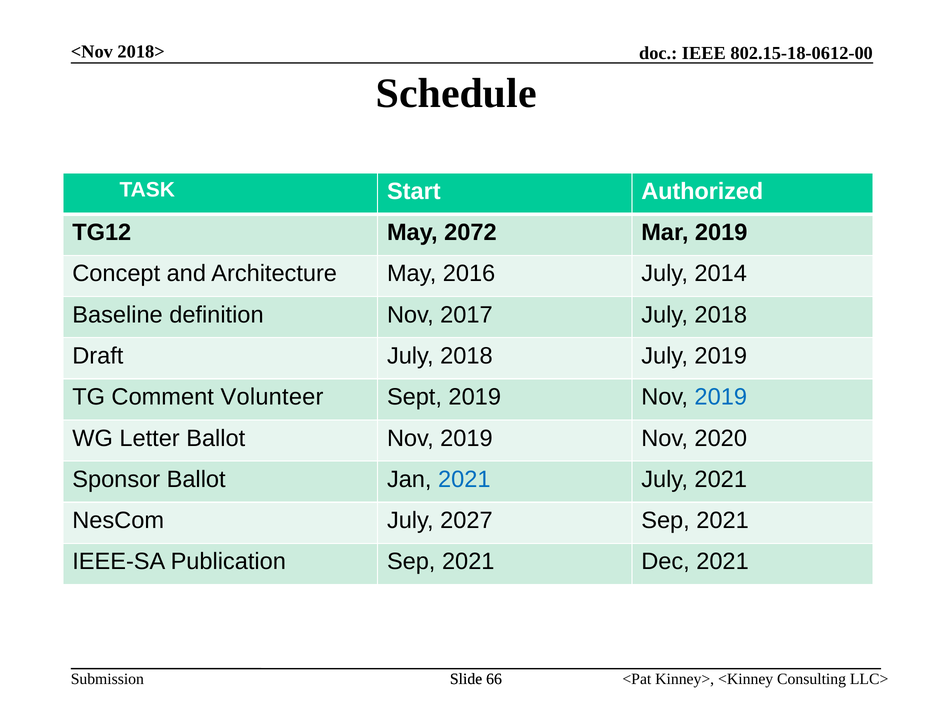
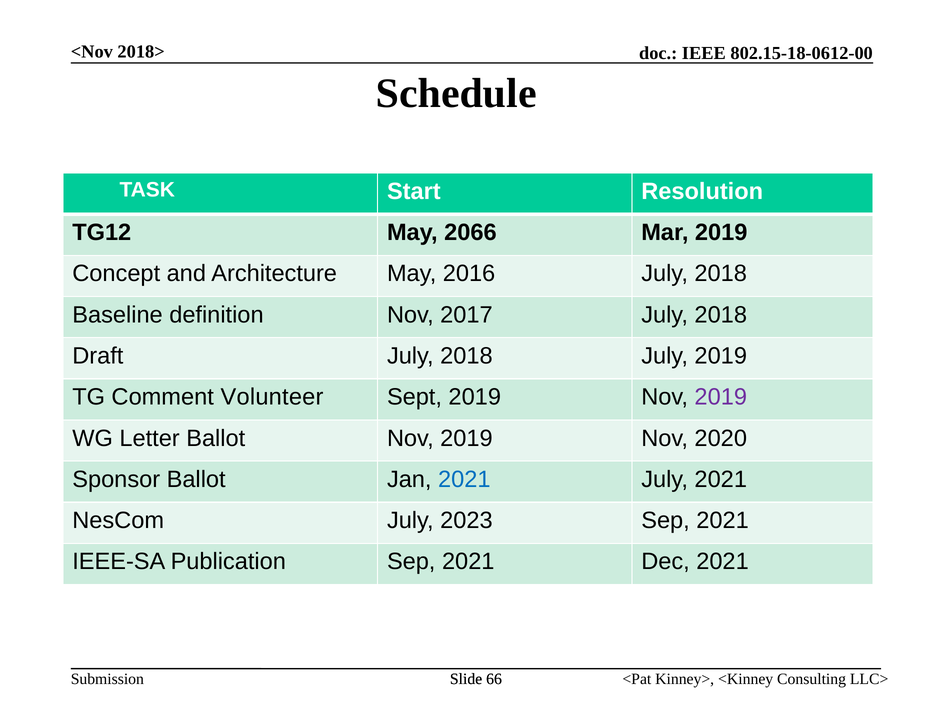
Authorized: Authorized -> Resolution
2072: 2072 -> 2066
2016 July 2014: 2014 -> 2018
2019 at (721, 397) colour: blue -> purple
2027: 2027 -> 2023
